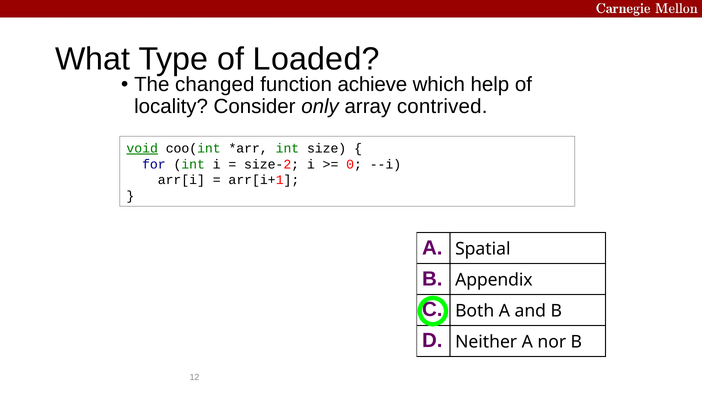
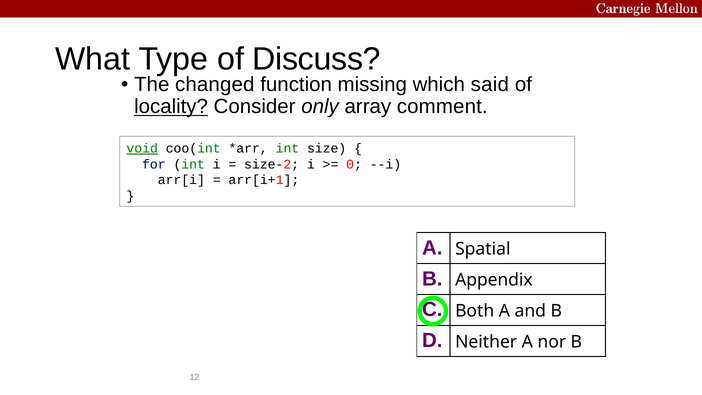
Loaded: Loaded -> Discuss
achieve: achieve -> missing
help: help -> said
locality underline: none -> present
contrived: contrived -> comment
